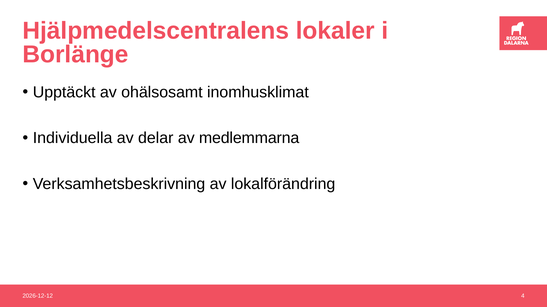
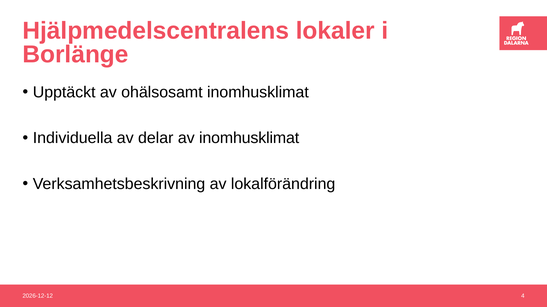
av medlemmarna: medlemmarna -> inomhusklimat
